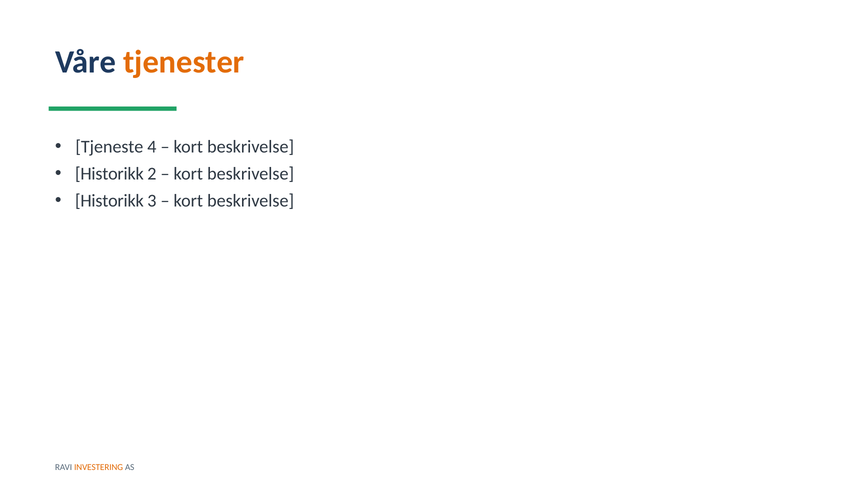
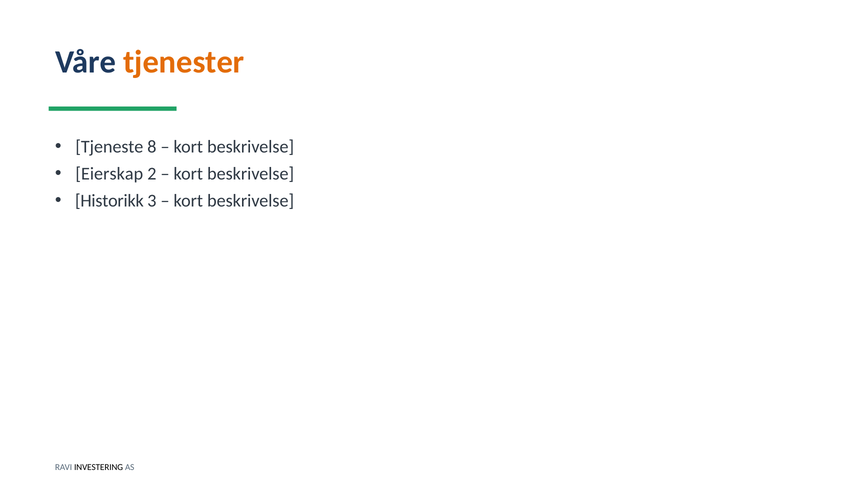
4: 4 -> 8
Historikk at (109, 174): Historikk -> Eierskap
INVESTERING colour: orange -> black
